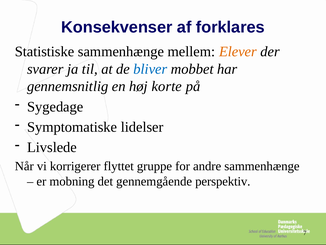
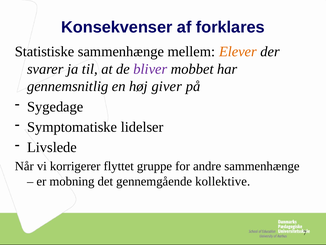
bliver colour: blue -> purple
korte: korte -> giver
perspektiv: perspektiv -> kollektive
